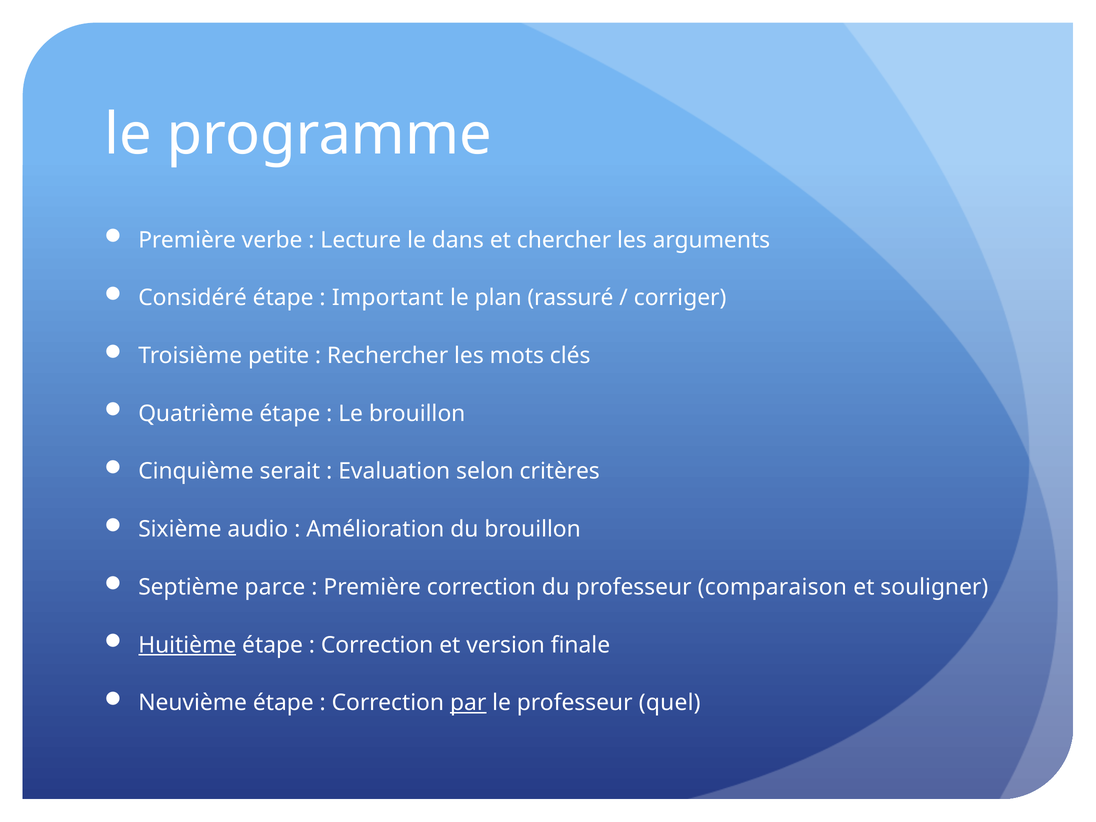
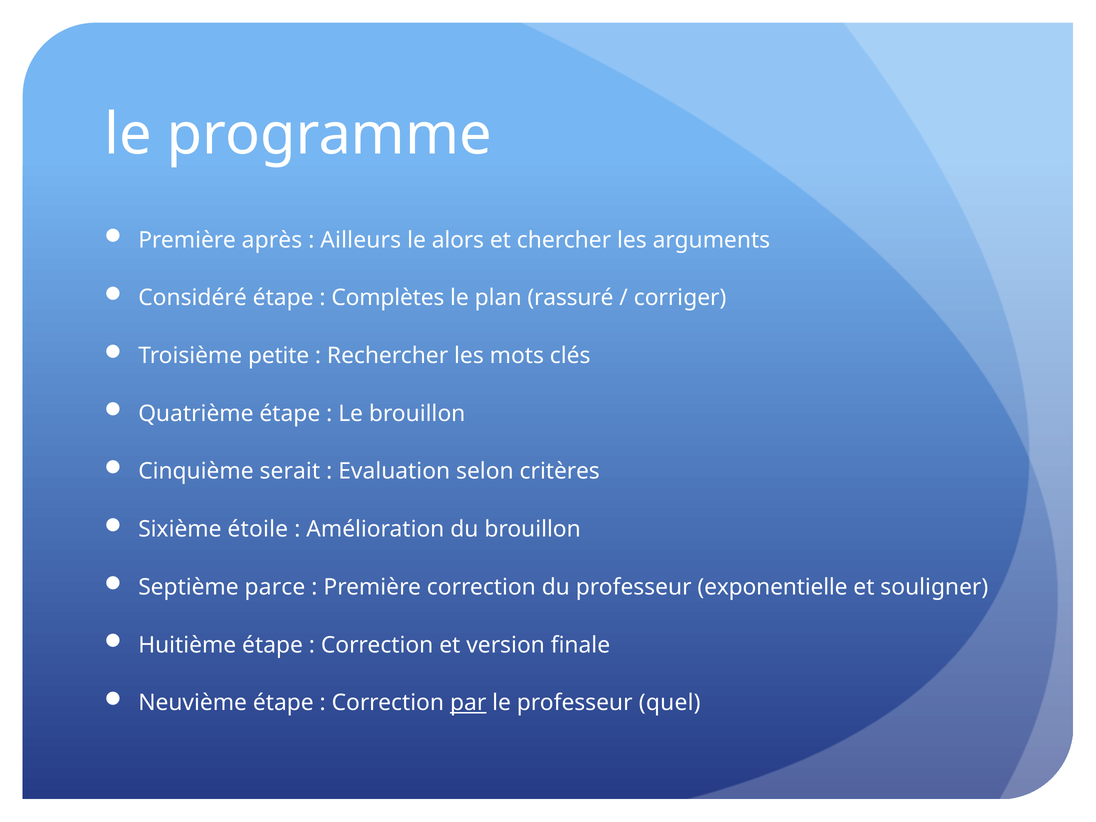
verbe: verbe -> après
Lecture: Lecture -> Ailleurs
dans: dans -> alors
Important: Important -> Complètes
audio: audio -> étoile
comparaison: comparaison -> exponentielle
Huitième underline: present -> none
